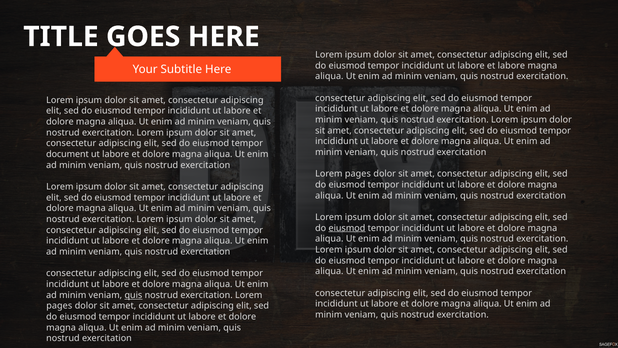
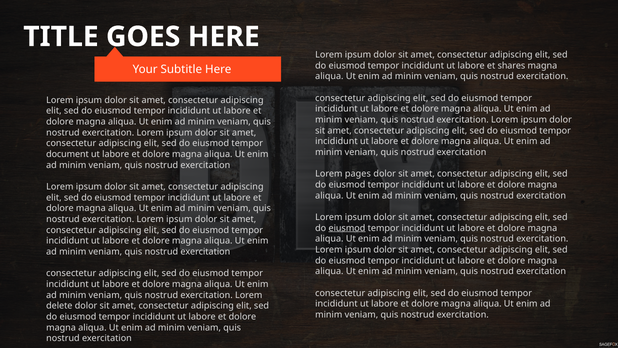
et labore: labore -> shares
quis at (133, 295) underline: present -> none
pages at (59, 306): pages -> delete
